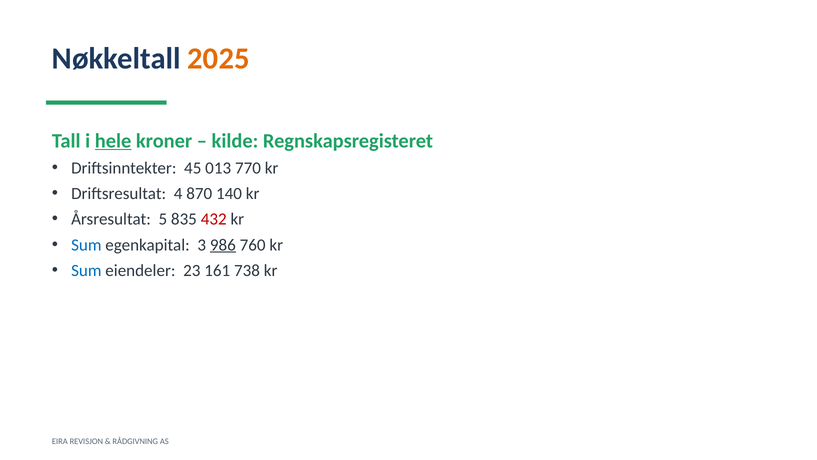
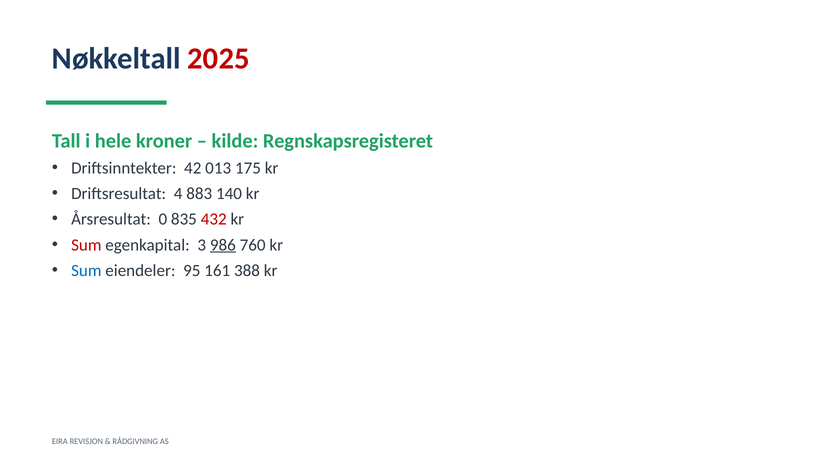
2025 colour: orange -> red
hele underline: present -> none
45: 45 -> 42
770: 770 -> 175
870: 870 -> 883
5: 5 -> 0
Sum at (86, 245) colour: blue -> red
23: 23 -> 95
738: 738 -> 388
